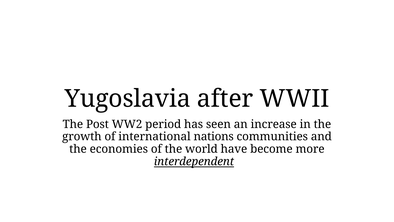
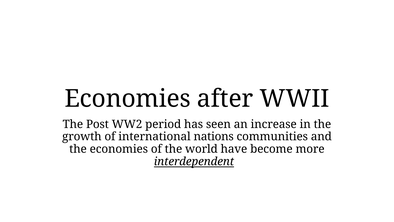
Yugoslavia at (128, 98): Yugoslavia -> Economies
